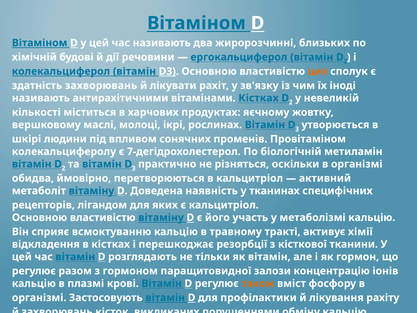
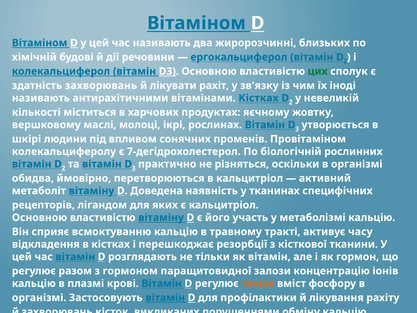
цих colour: orange -> green
метиламін: метиламін -> рослинних
хімії: хімії -> часу
